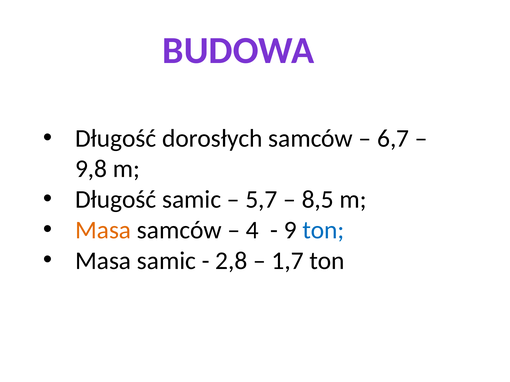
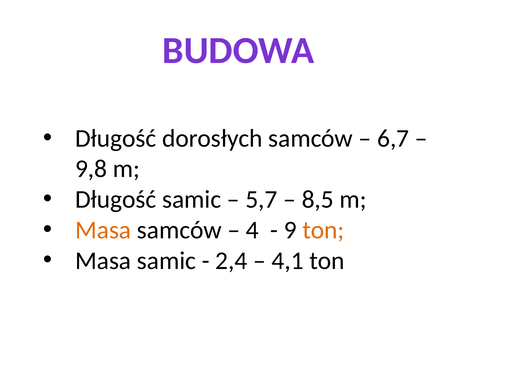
ton at (323, 230) colour: blue -> orange
2,8: 2,8 -> 2,4
1,7: 1,7 -> 4,1
